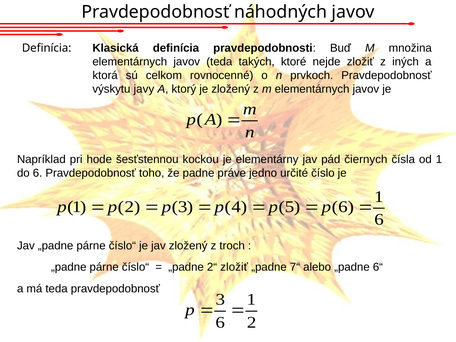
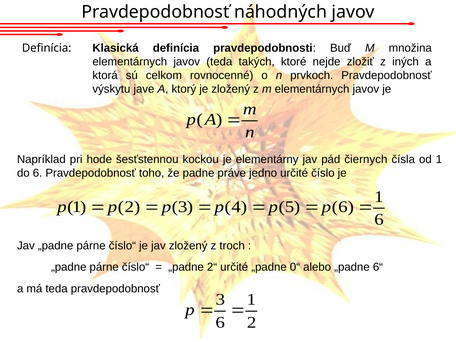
javy: javy -> jave
2“ zložiť: zložiť -> určité
7“: 7“ -> 0“
